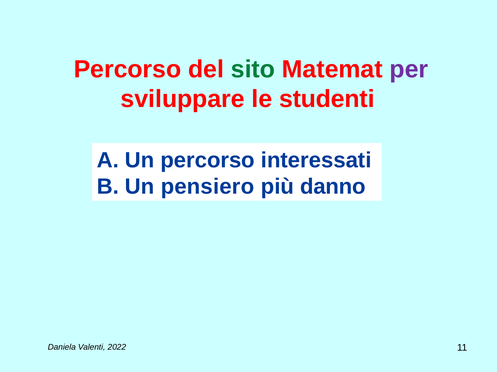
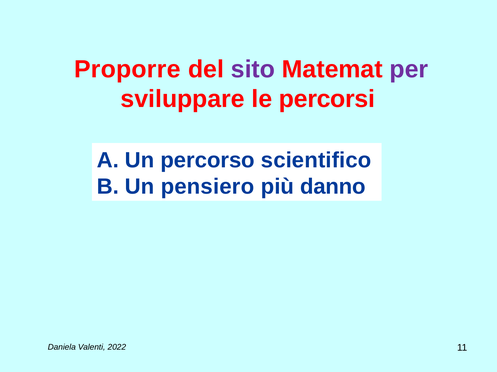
Percorso at (127, 69): Percorso -> Proporre
sito colour: green -> purple
studenti: studenti -> percorsi
interessati: interessati -> scientifico
